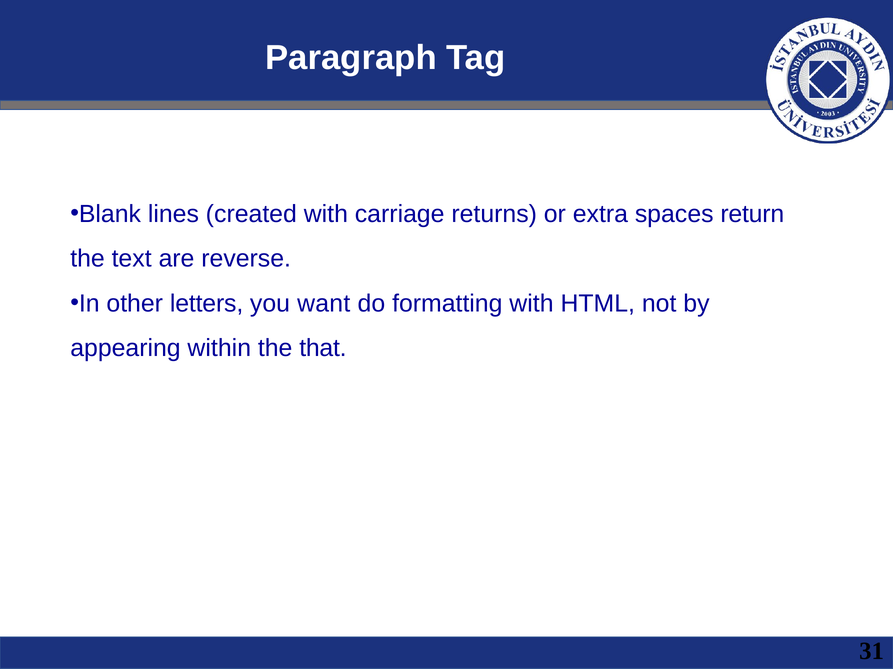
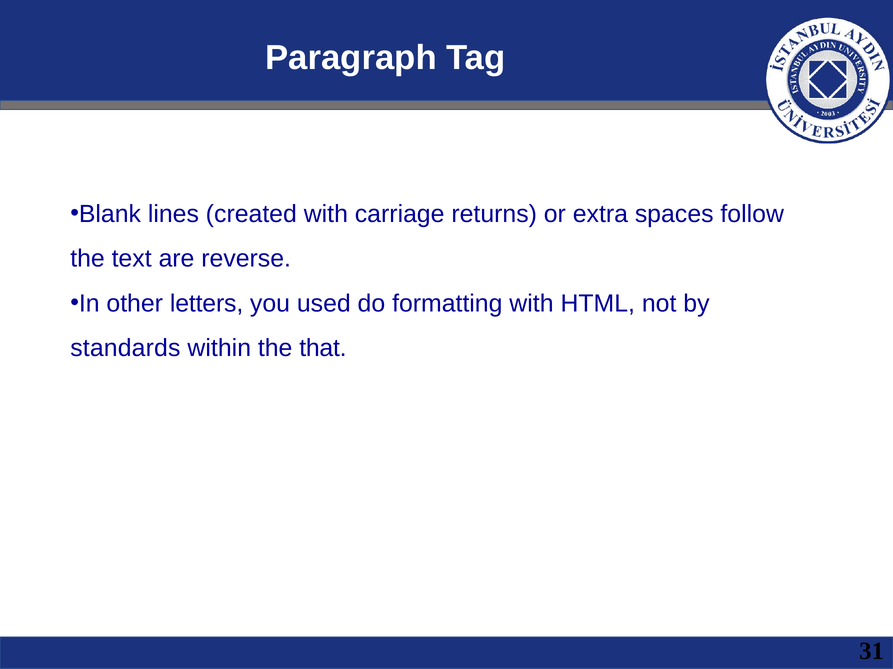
return: return -> follow
want: want -> used
appearing: appearing -> standards
